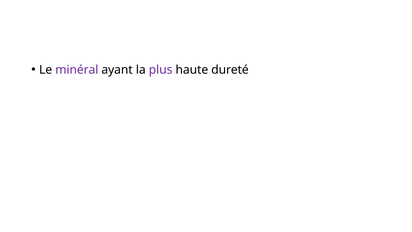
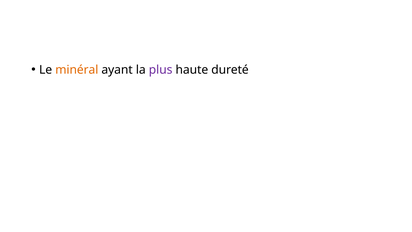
minéral colour: purple -> orange
